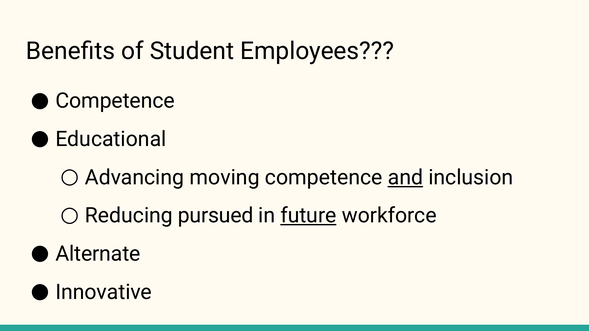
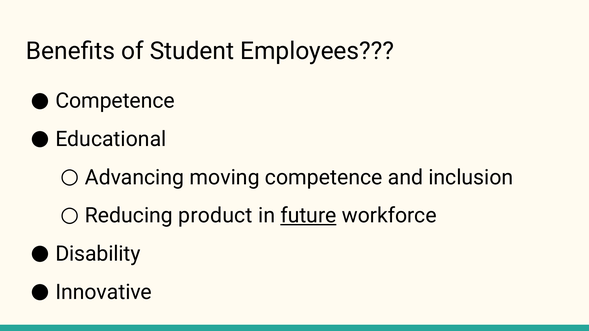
and underline: present -> none
pursued: pursued -> product
Alternate: Alternate -> Disability
